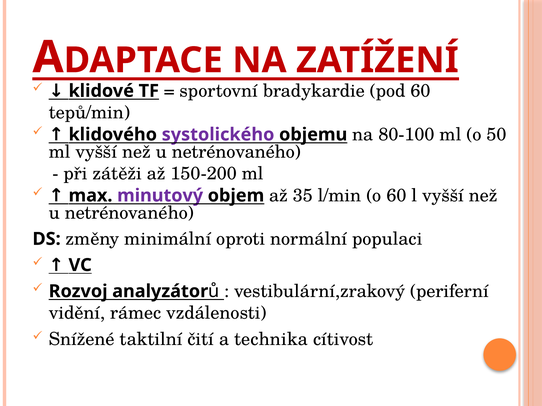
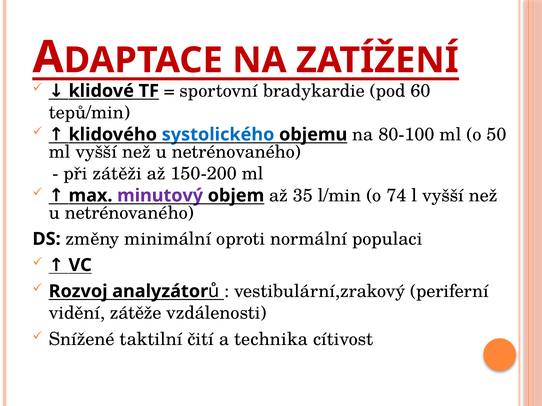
systolického colour: purple -> blue
o 60: 60 -> 74
rámec: rámec -> zátěže
